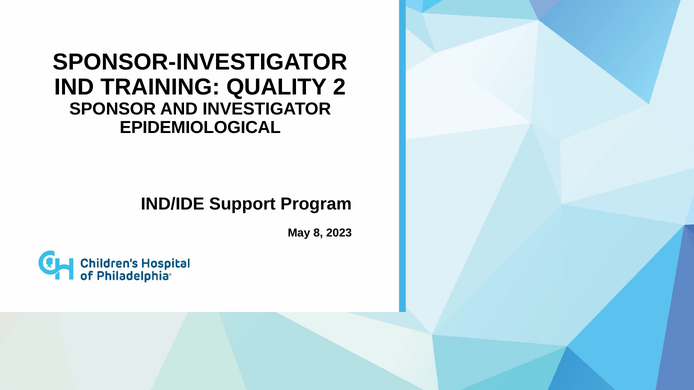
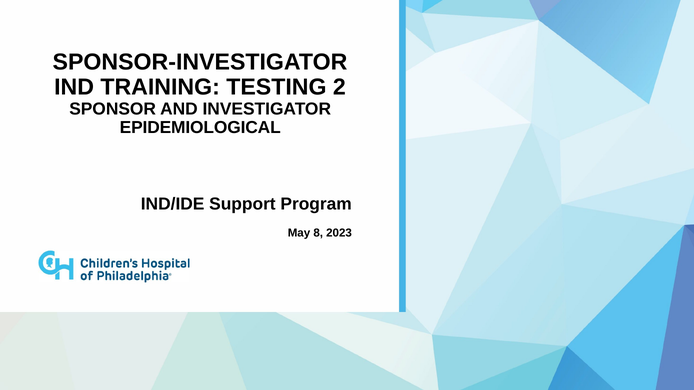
QUALITY: QUALITY -> TESTING
